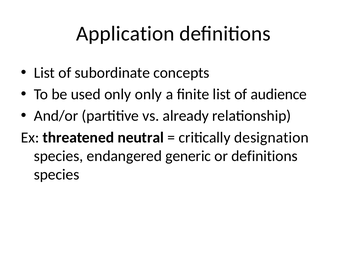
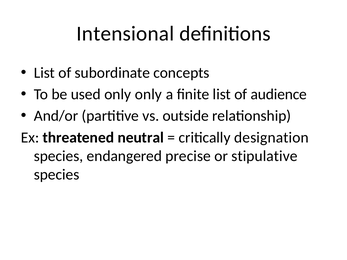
Application: Application -> Intensional
already: already -> outside
generic: generic -> precise
or definitions: definitions -> stipulative
